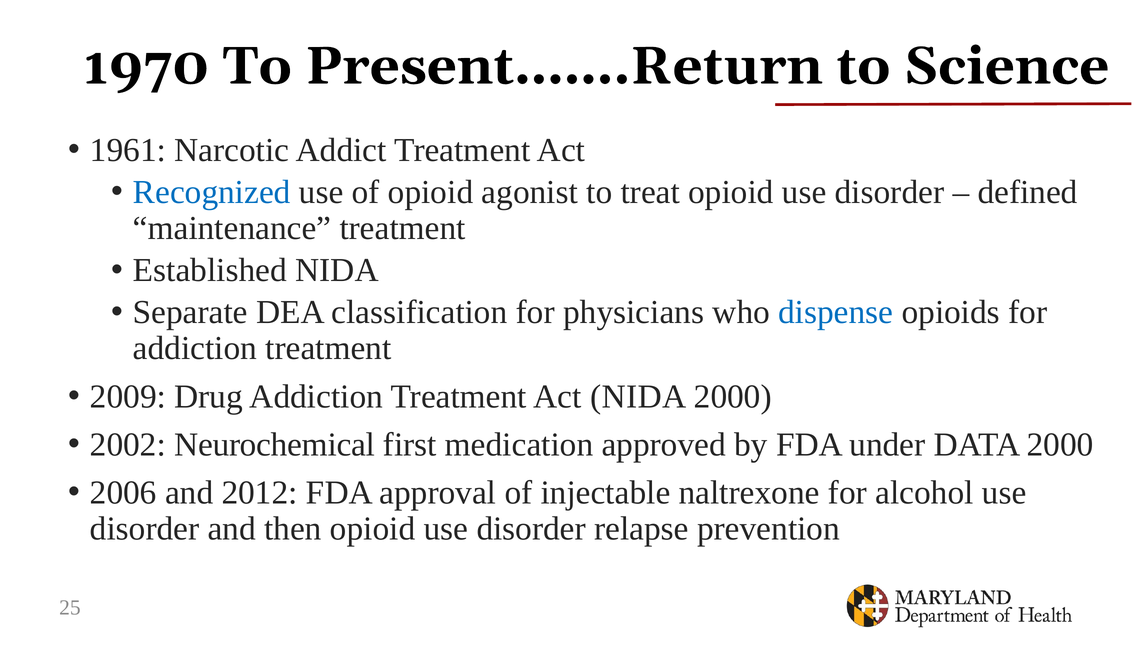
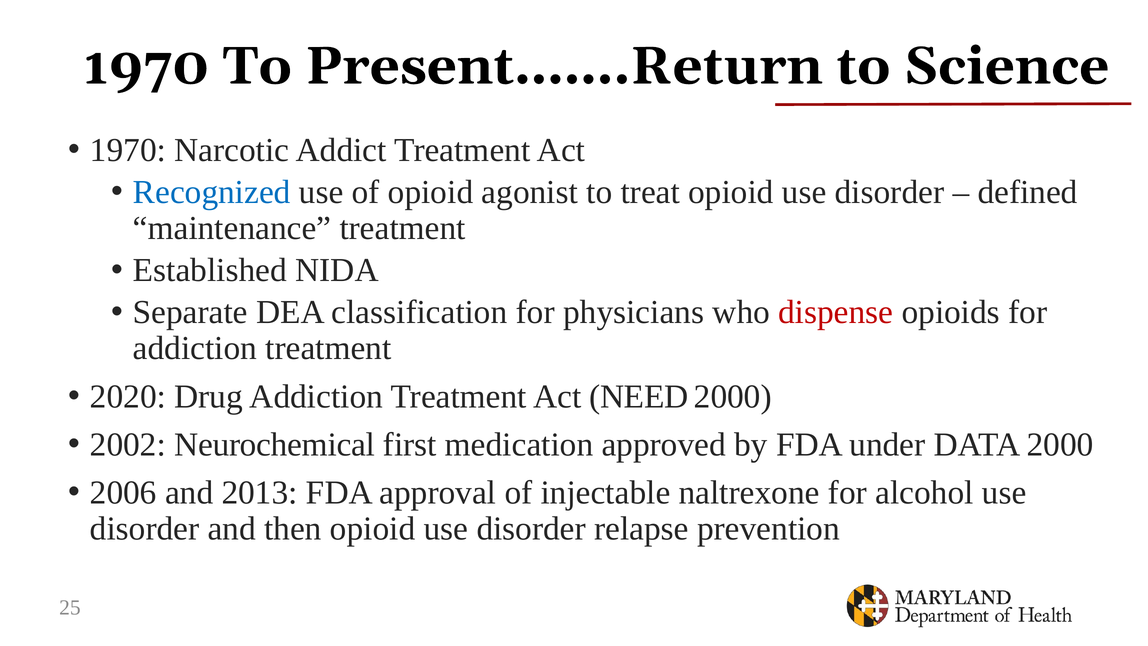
1961 at (128, 150): 1961 -> 1970
dispense colour: blue -> red
2009: 2009 -> 2020
Act NIDA: NIDA -> NEED
2012: 2012 -> 2013
